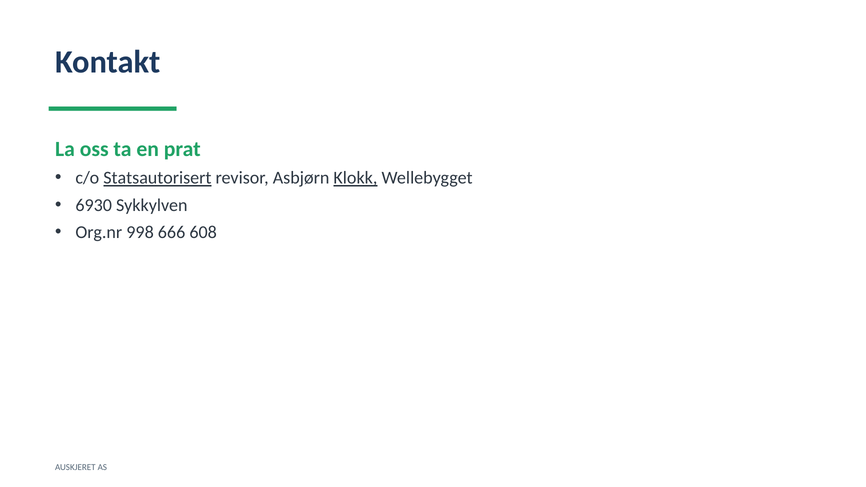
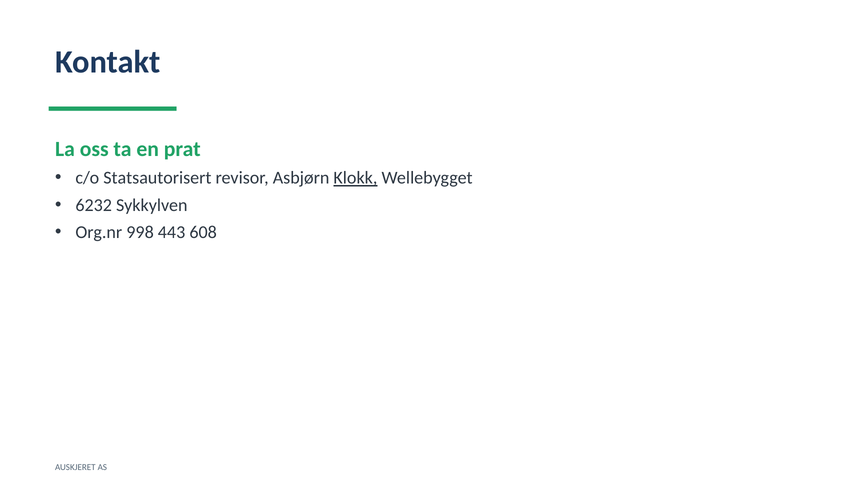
Statsautorisert underline: present -> none
6930: 6930 -> 6232
666: 666 -> 443
